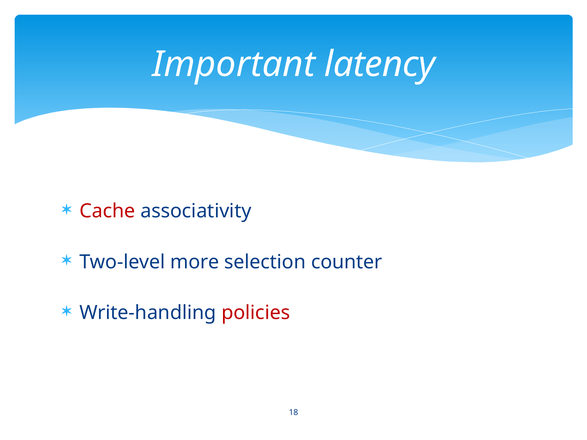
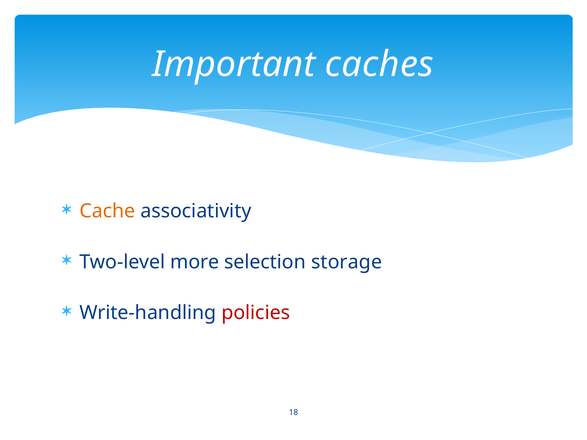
latency: latency -> caches
Cache colour: red -> orange
counter: counter -> storage
